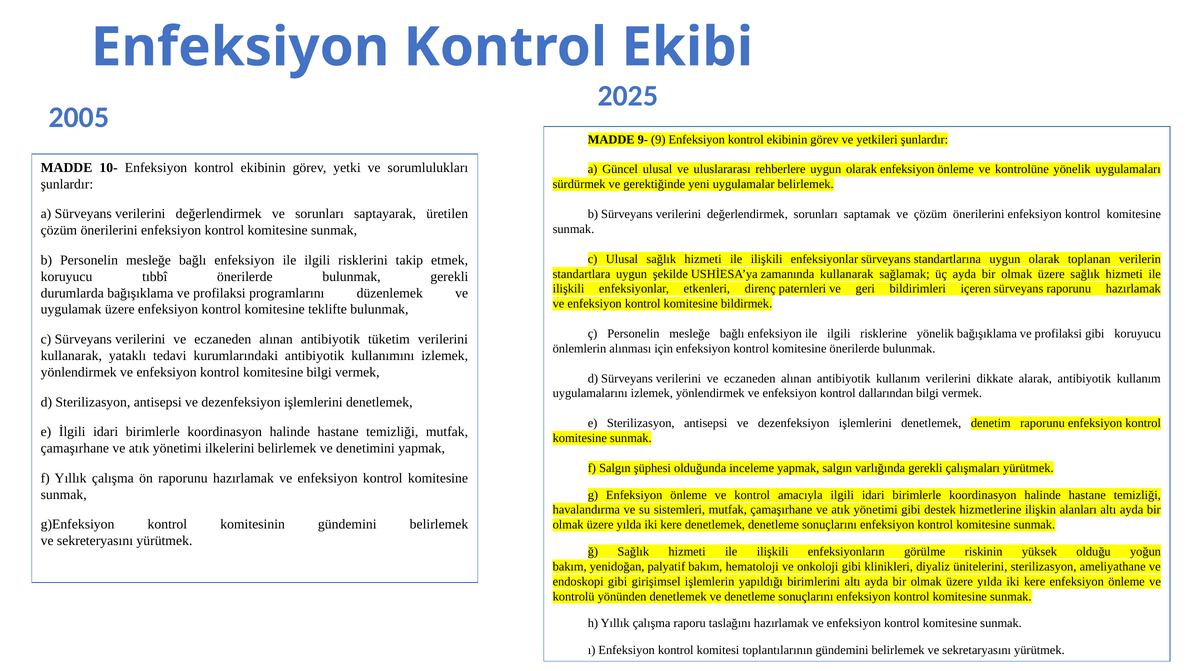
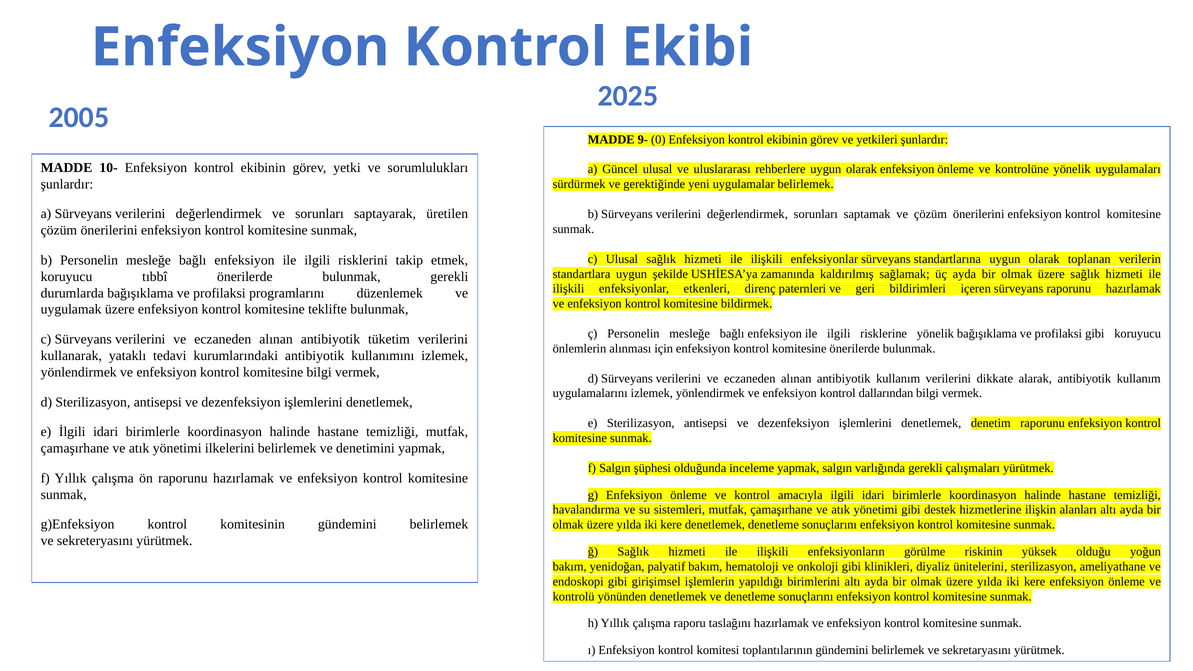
9: 9 -> 0
zamanında kullanarak: kullanarak -> kaldırılmış
